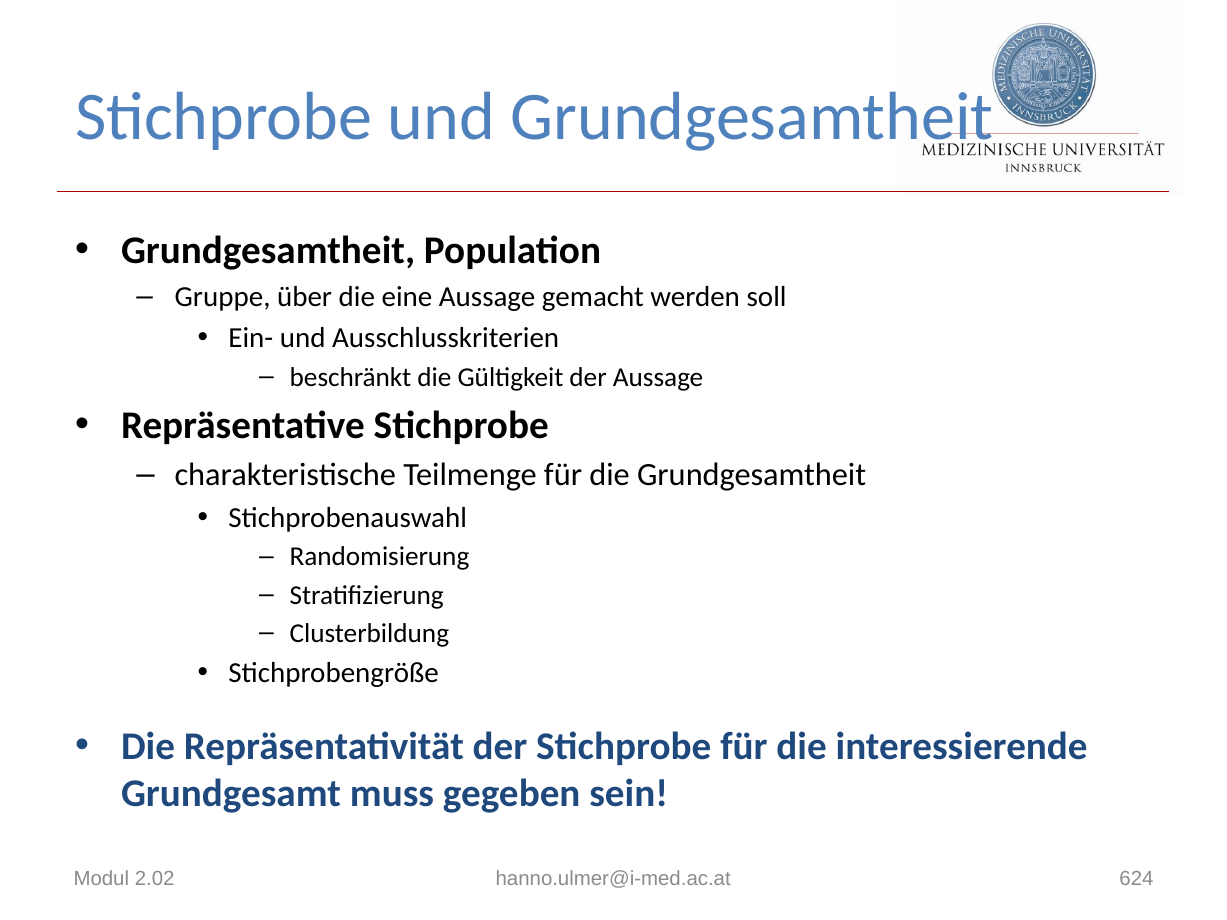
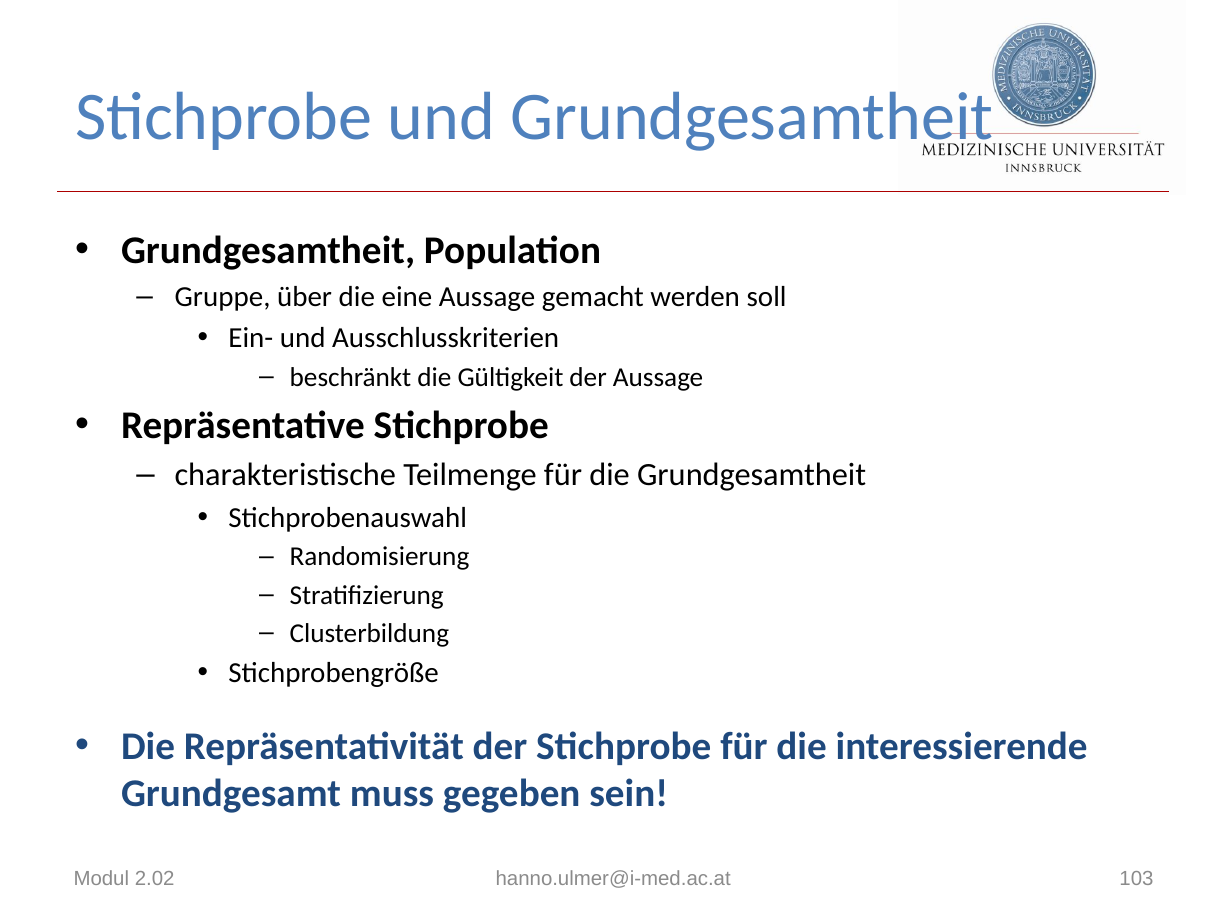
624: 624 -> 103
